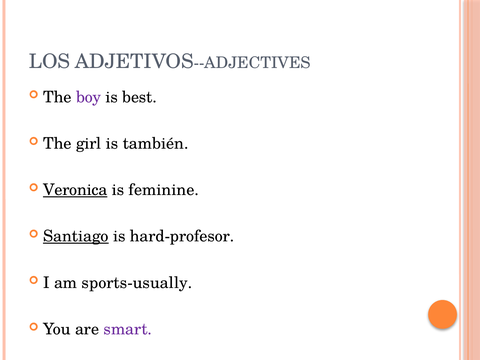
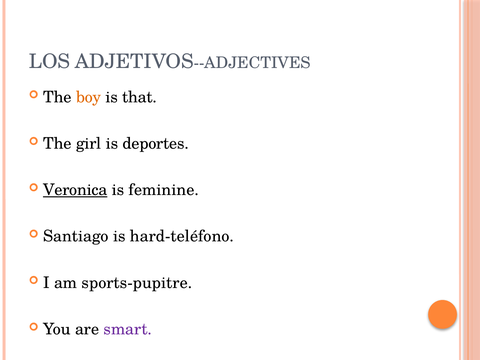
boy colour: purple -> orange
best: best -> that
también: también -> deportes
Santiago underline: present -> none
hard-profesor: hard-profesor -> hard-teléfono
sports-usually: sports-usually -> sports-pupitre
